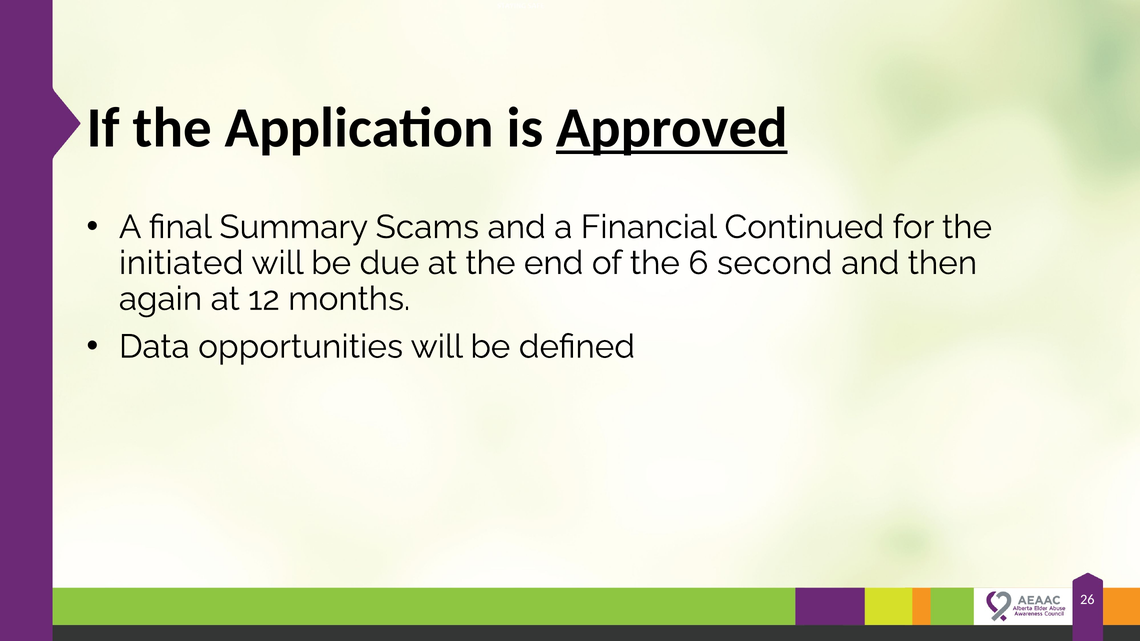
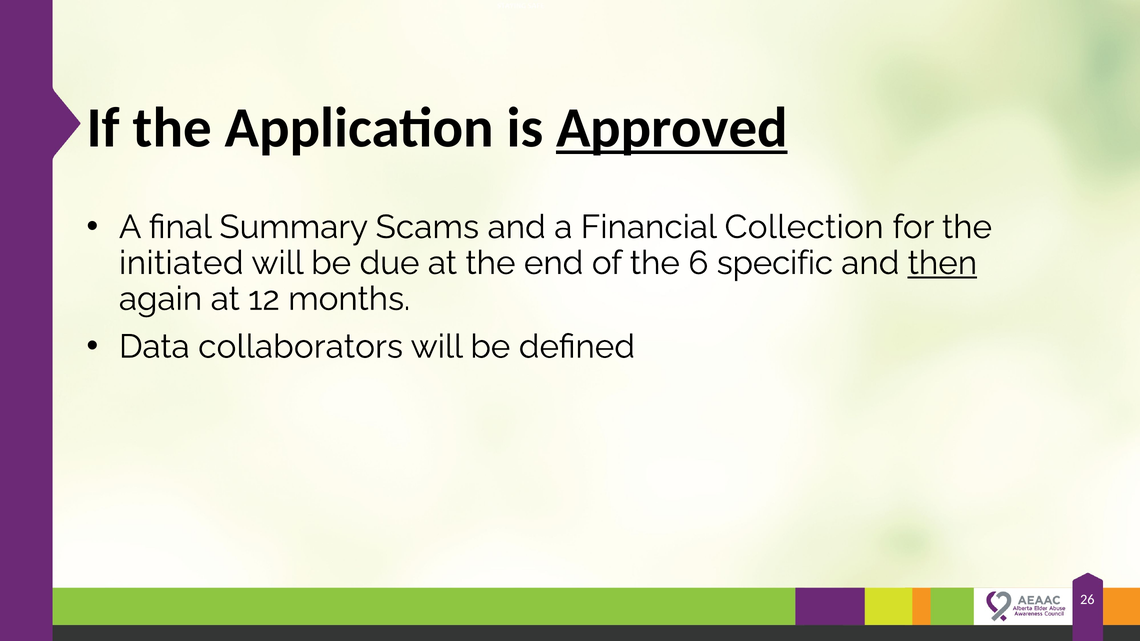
Continued: Continued -> Collection
second: second -> specific
then underline: none -> present
opportunities: opportunities -> collaborators
